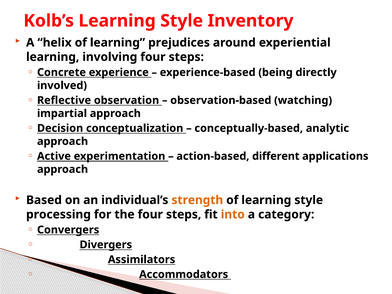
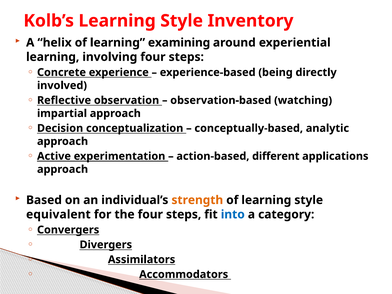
prejudices: prejudices -> examining
processing: processing -> equivalent
into colour: orange -> blue
